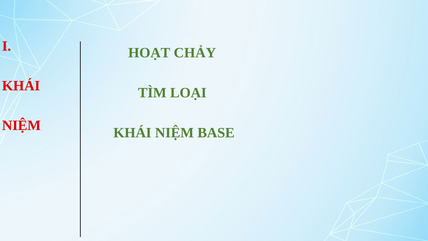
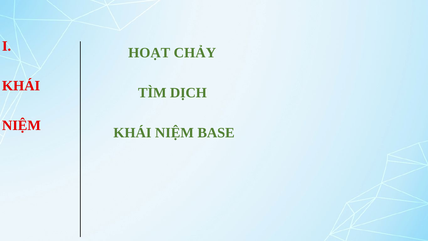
LOẠI: LOẠI -> DỊCH
